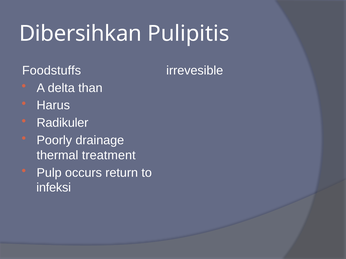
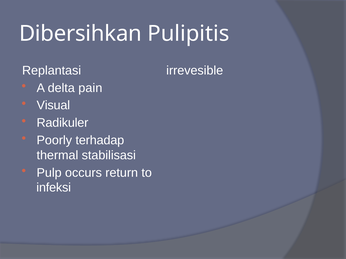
Foodstuffs: Foodstuffs -> Replantasi
than: than -> pain
Harus: Harus -> Visual
drainage: drainage -> terhadap
treatment: treatment -> stabilisasi
